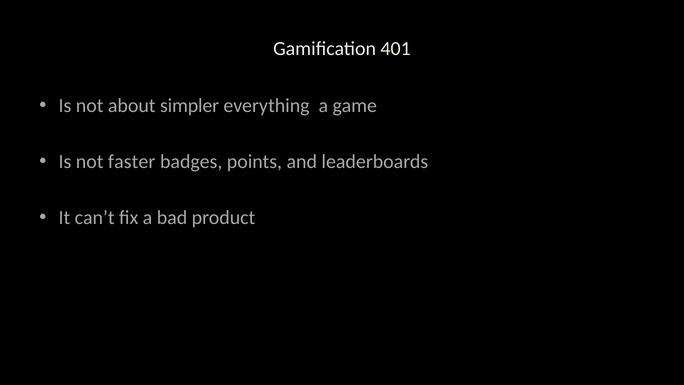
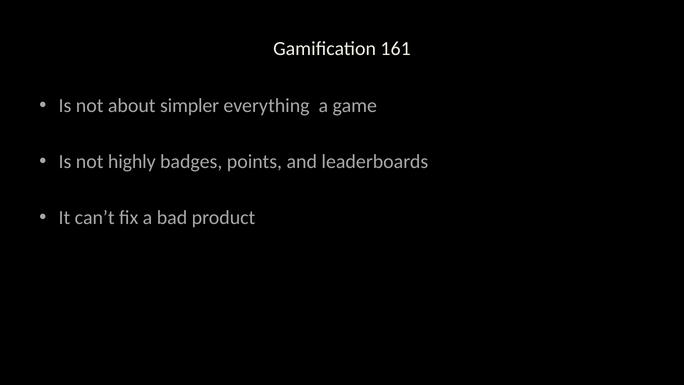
401: 401 -> 161
faster: faster -> highly
